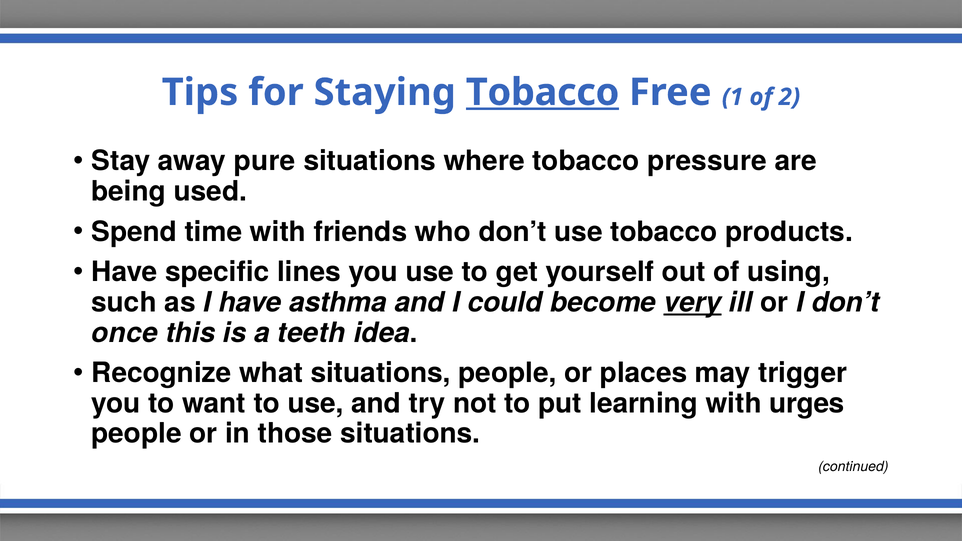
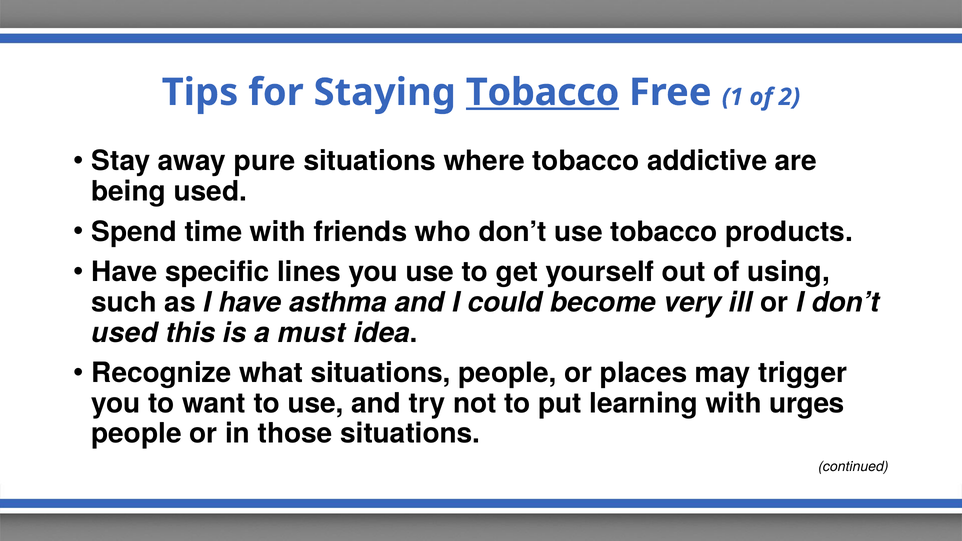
pressure: pressure -> addictive
very underline: present -> none
once at (125, 333): once -> used
teeth: teeth -> must
